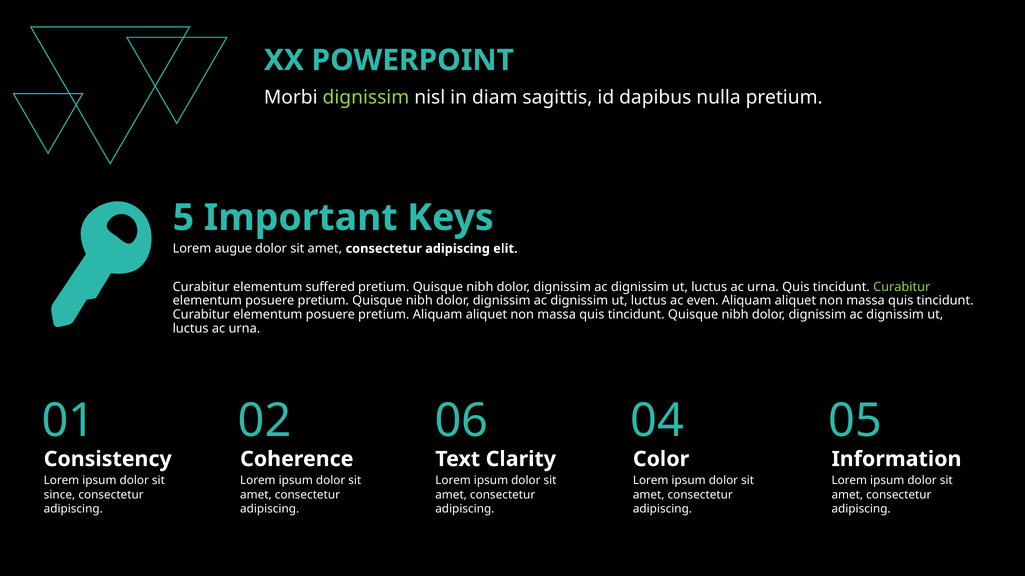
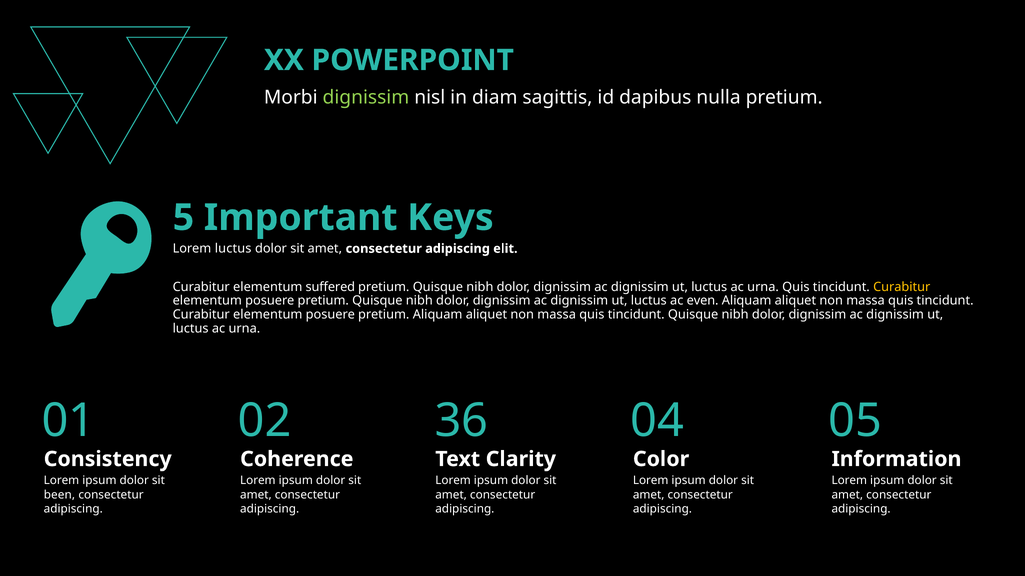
Lorem augue: augue -> luctus
Curabitur at (902, 287) colour: light green -> yellow
06: 06 -> 36
since: since -> been
